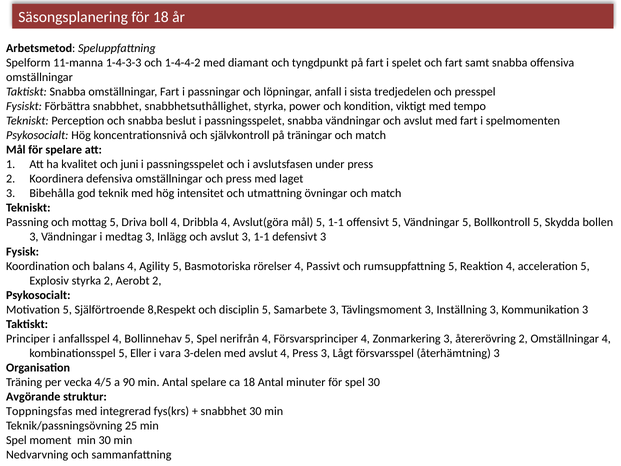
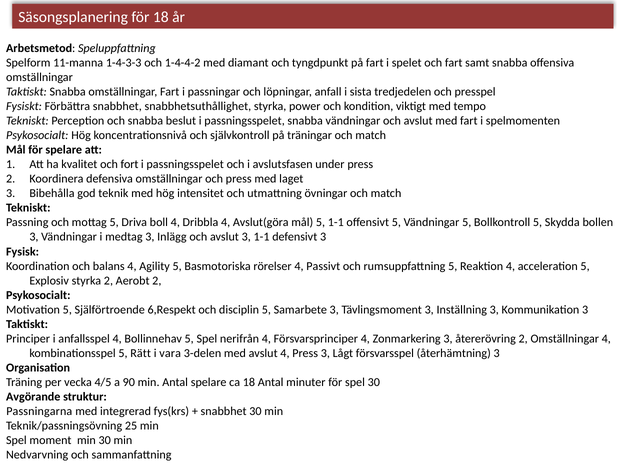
juni: juni -> fort
8,Respekt: 8,Respekt -> 6,Respekt
Eller: Eller -> Rätt
Toppningsfas: Toppningsfas -> Passningarna
